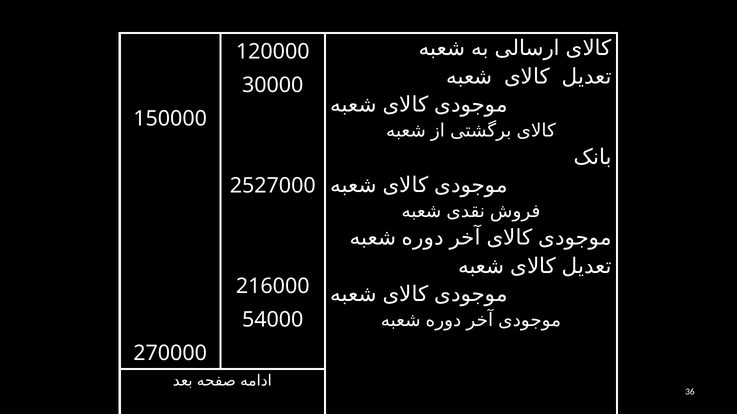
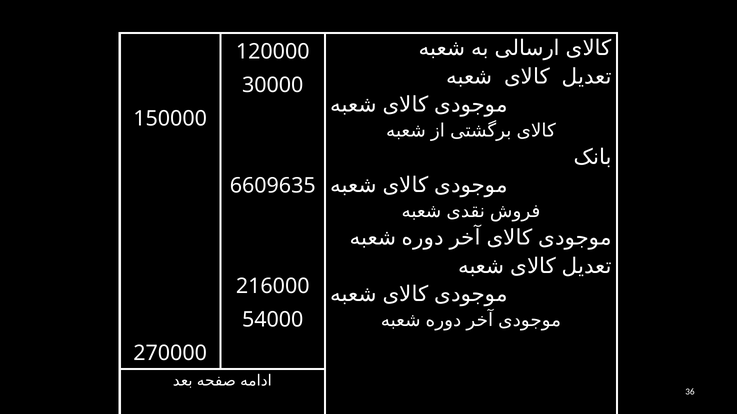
2527000: 2527000 -> 6609635
